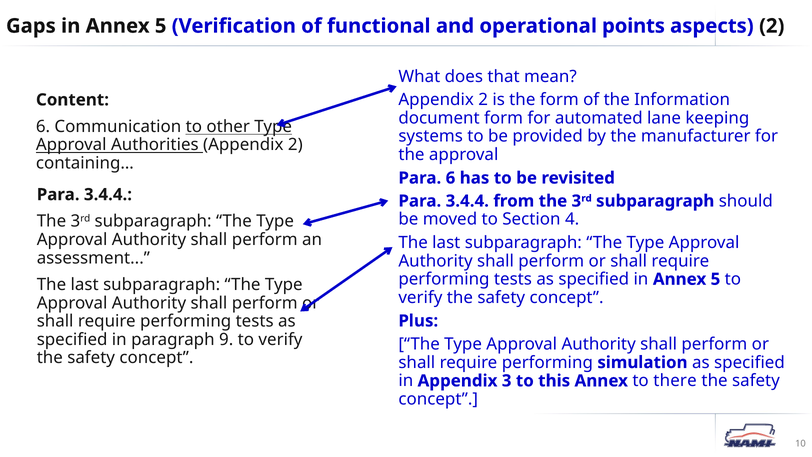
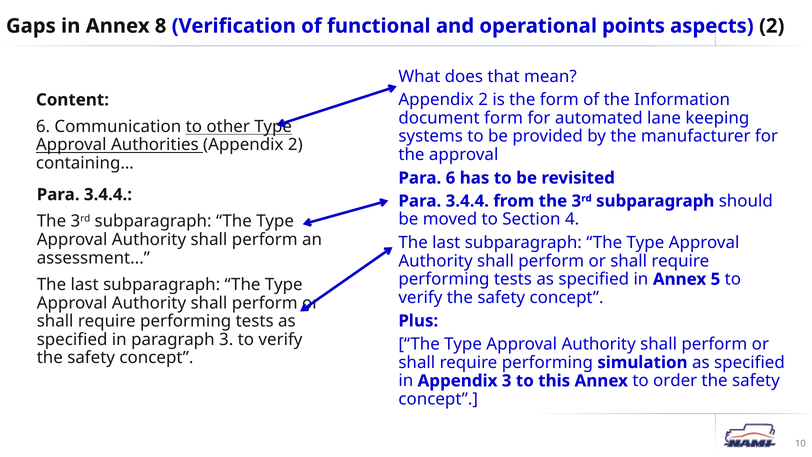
Gaps in Annex 5: 5 -> 8
paragraph 9: 9 -> 3
there: there -> order
